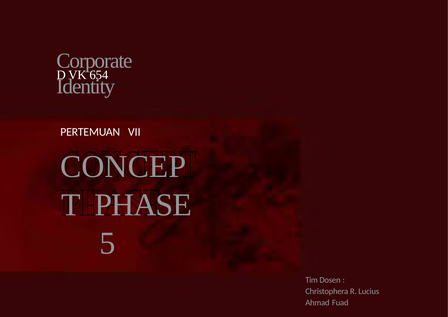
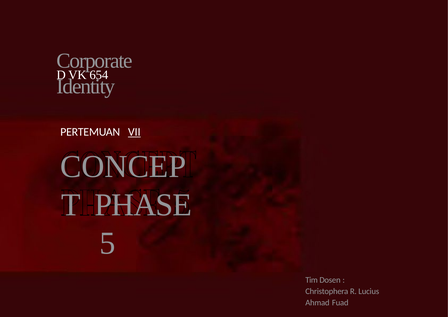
VII underline: none -> present
